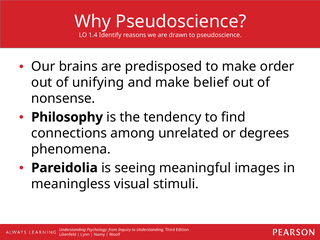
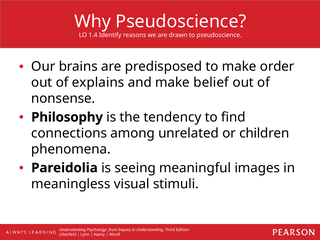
unifying: unifying -> explains
degrees: degrees -> children
